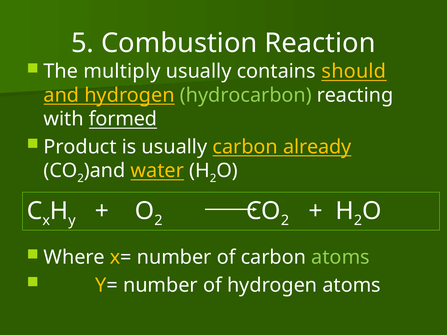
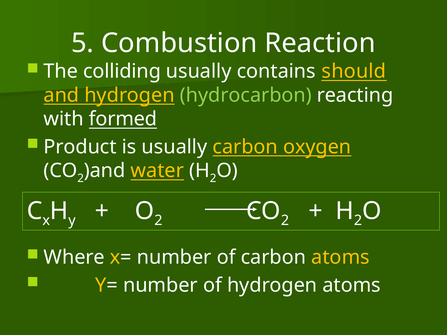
multiply: multiply -> colliding
already: already -> oxygen
atoms at (341, 258) colour: light green -> yellow
